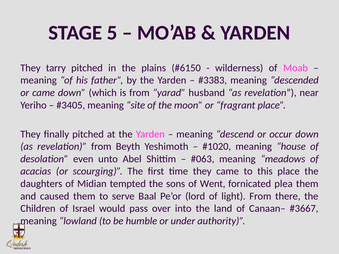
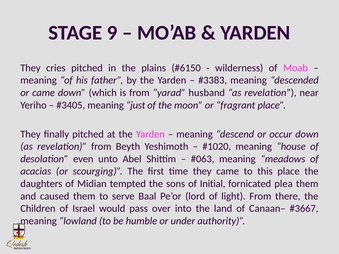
5: 5 -> 9
tarry: tarry -> cries
site: site -> just
Went: Went -> Initial
